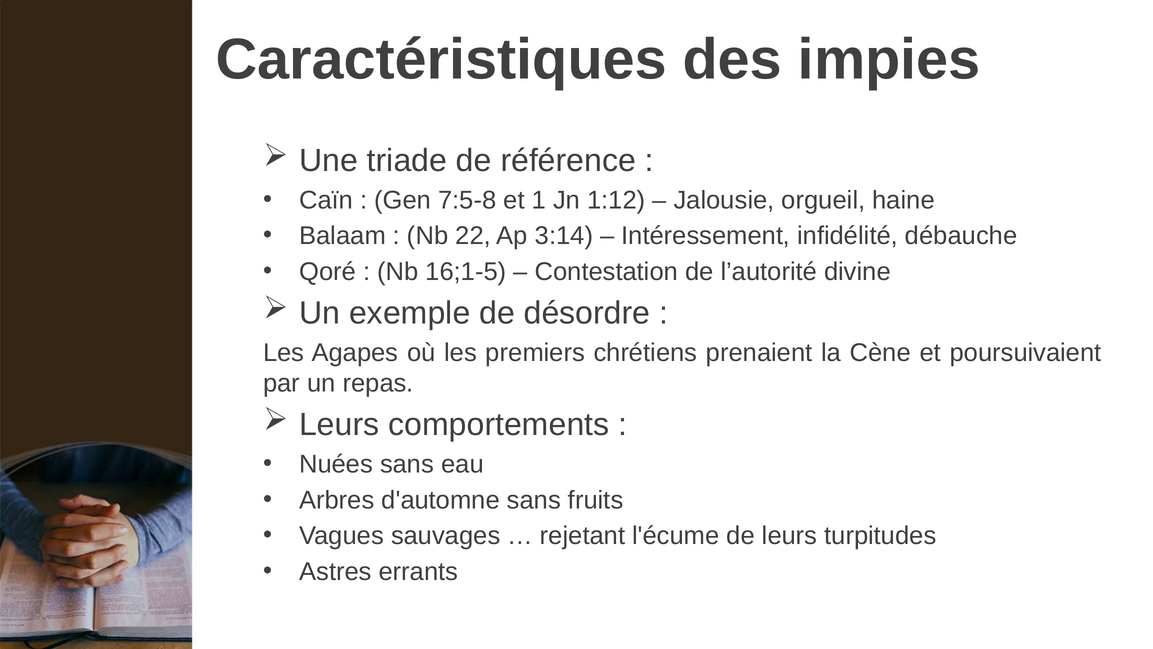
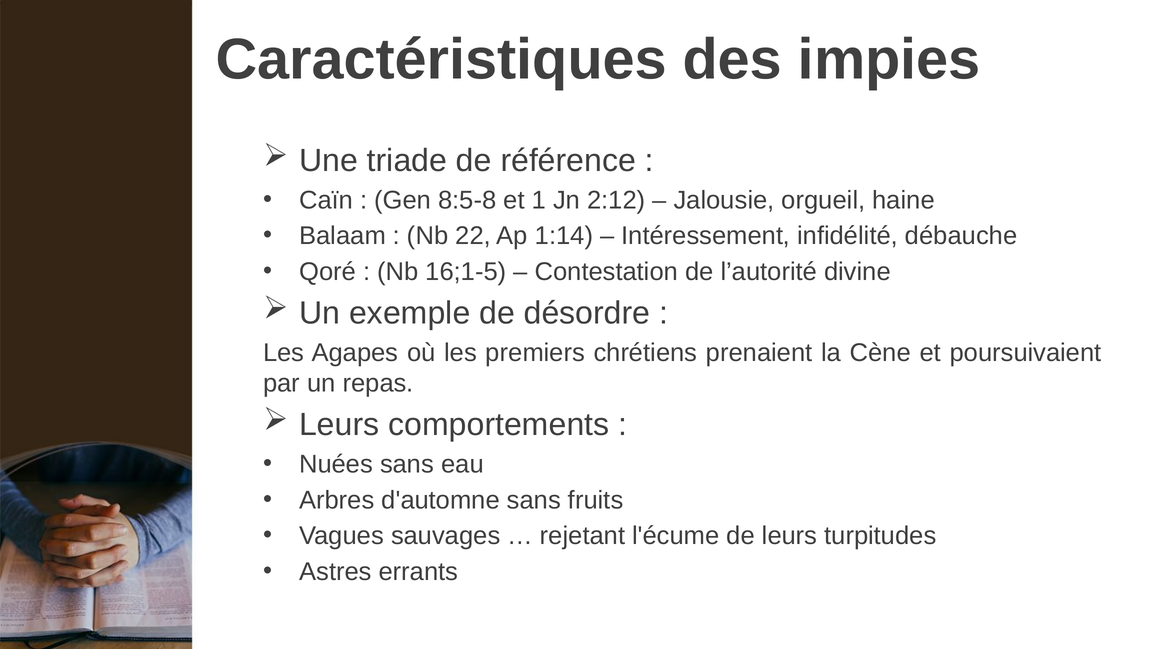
7:5-8: 7:5-8 -> 8:5-8
1:12: 1:12 -> 2:12
3:14: 3:14 -> 1:14
